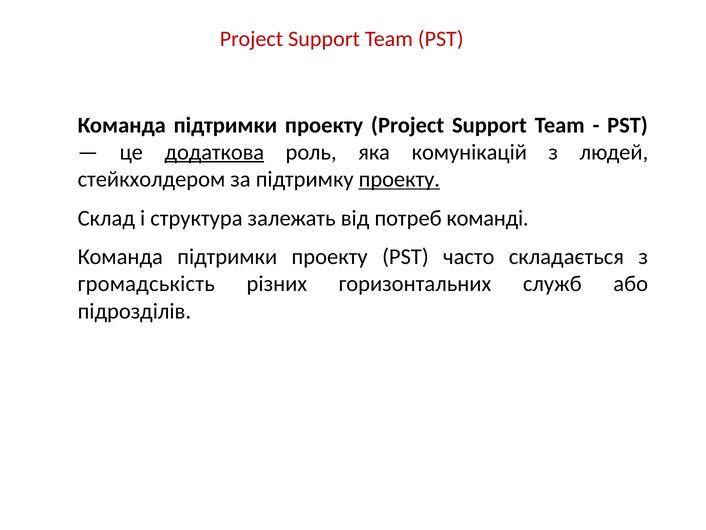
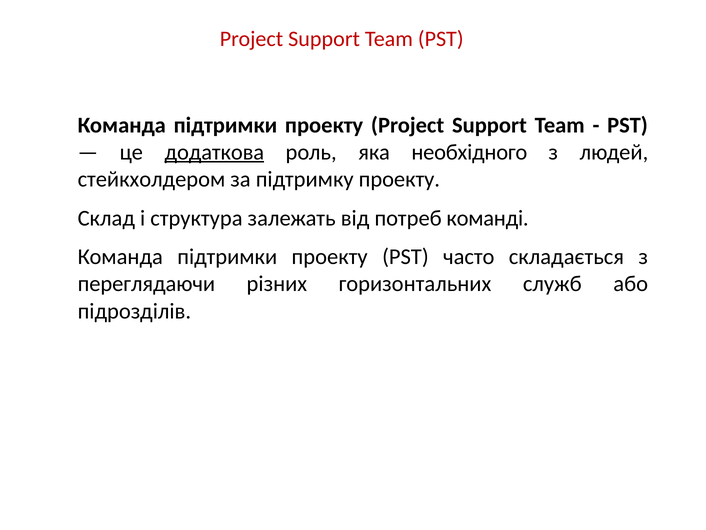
комунікацій: комунікацій -> необхідного
проекту at (399, 179) underline: present -> none
громадськість: громадськість -> переглядаючи
